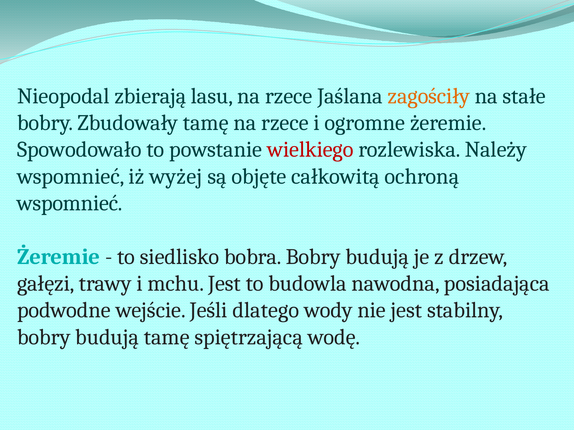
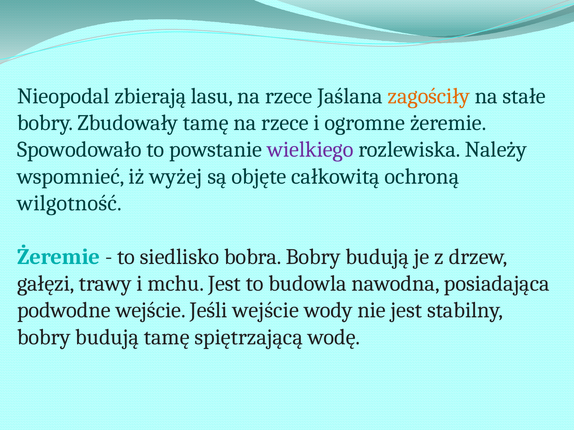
wielkiego colour: red -> purple
wspomnieć at (70, 203): wspomnieć -> wilgotność
Jeśli dlatego: dlatego -> wejście
